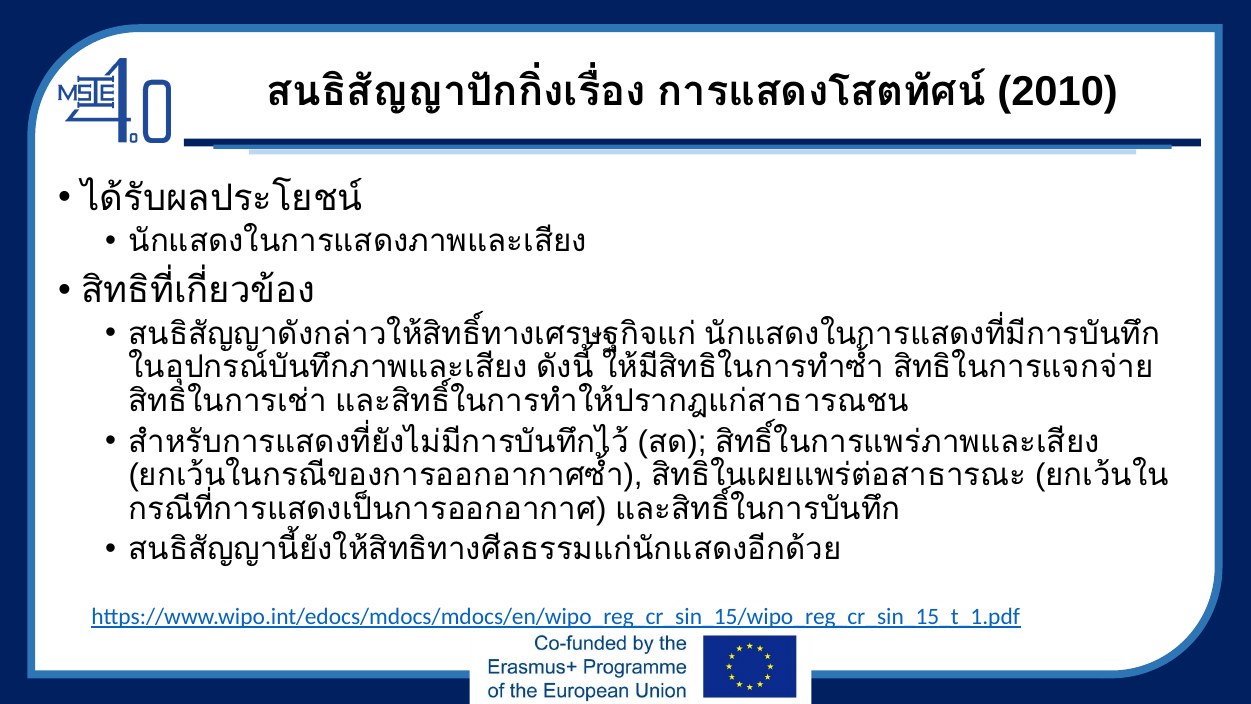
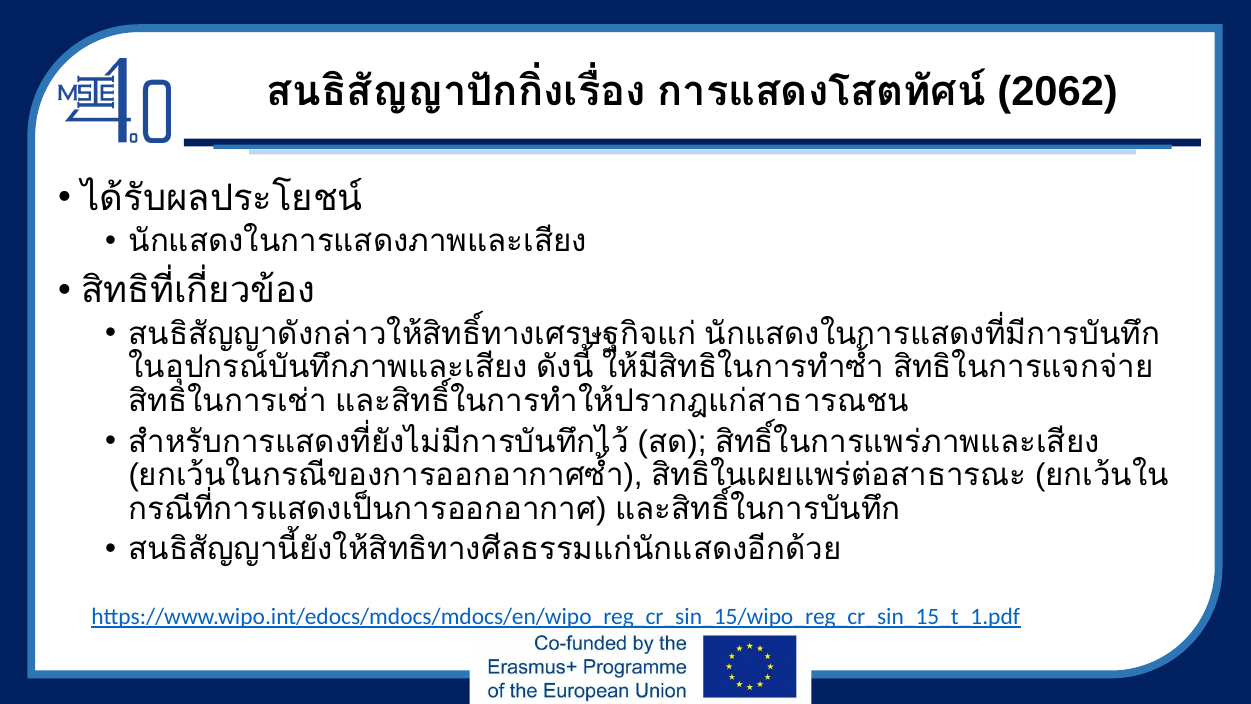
2010: 2010 -> 2062
